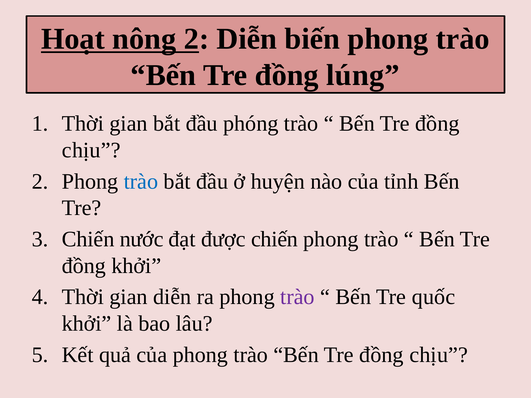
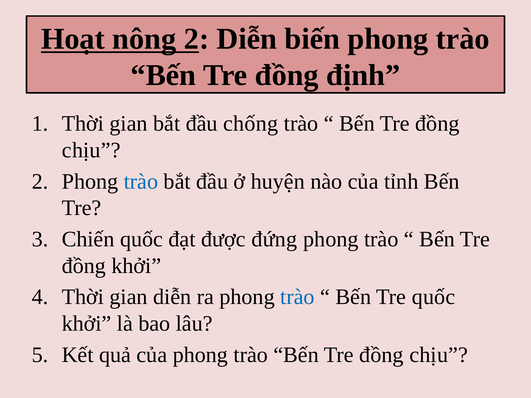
lúng: lúng -> định
phóng: phóng -> chống
Chiến nước: nước -> quốc
được chiến: chiến -> đứng
trào at (297, 297) colour: purple -> blue
